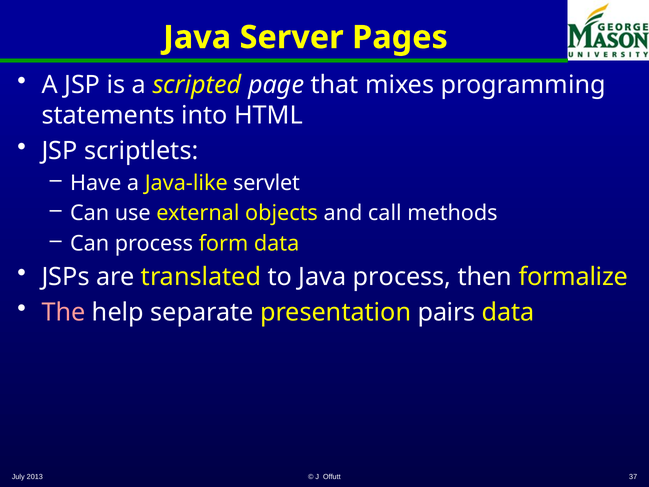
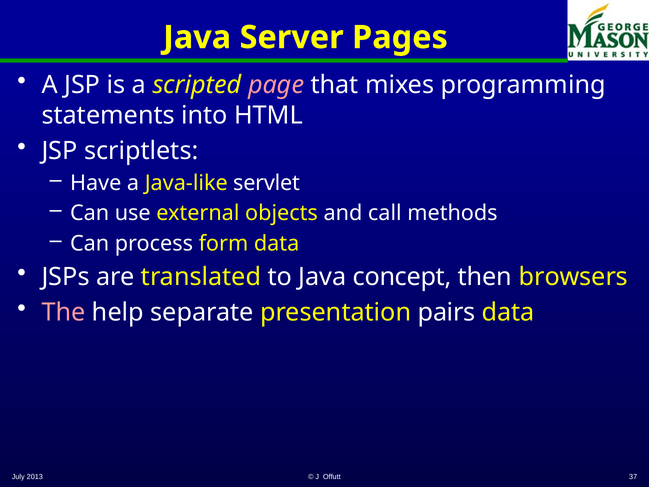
page colour: white -> pink
Java process: process -> concept
formalize: formalize -> browsers
